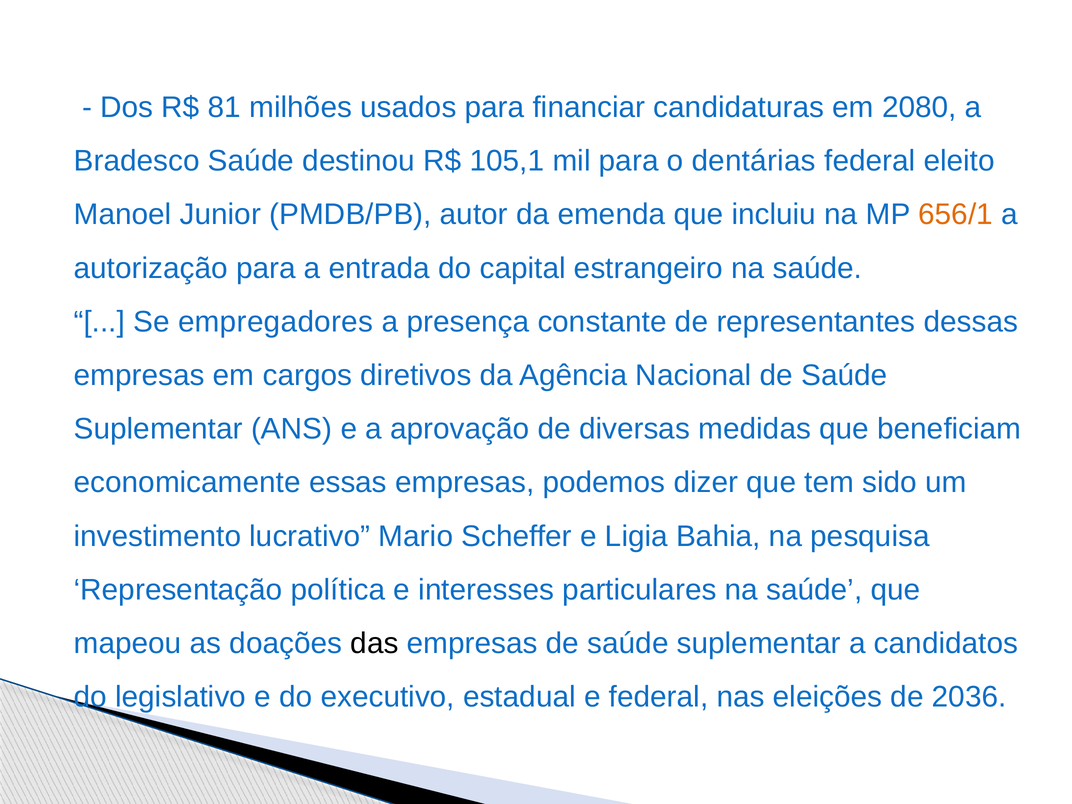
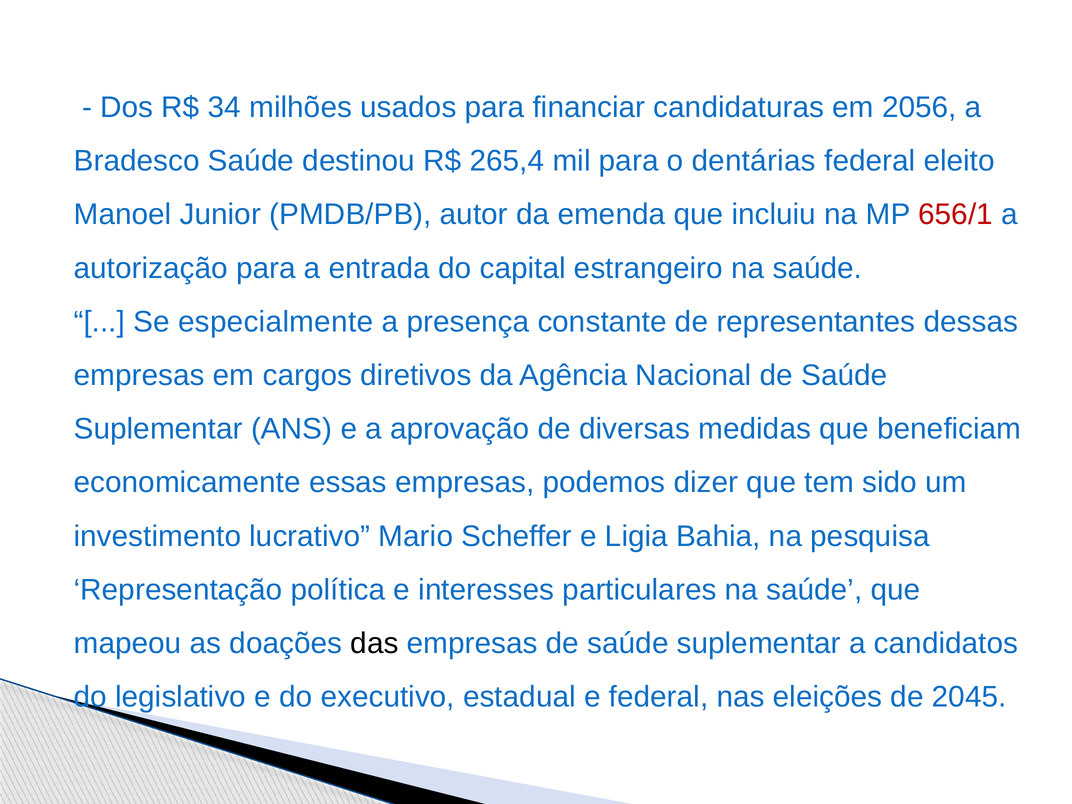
81: 81 -> 34
2080: 2080 -> 2056
105,1: 105,1 -> 265,4
656/1 colour: orange -> red
empregadores: empregadores -> especialmente
2036: 2036 -> 2045
